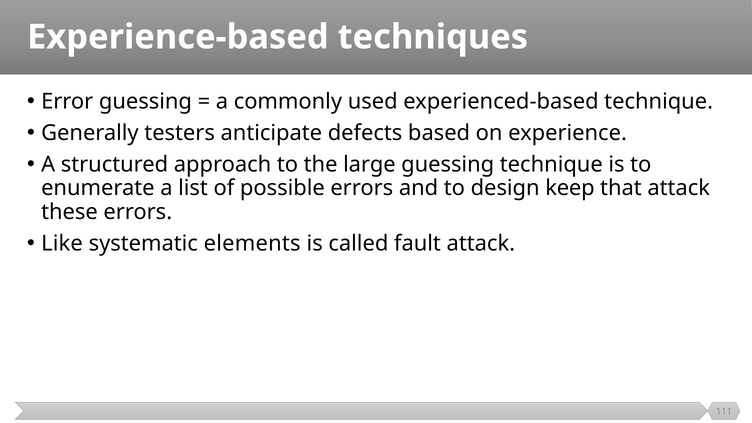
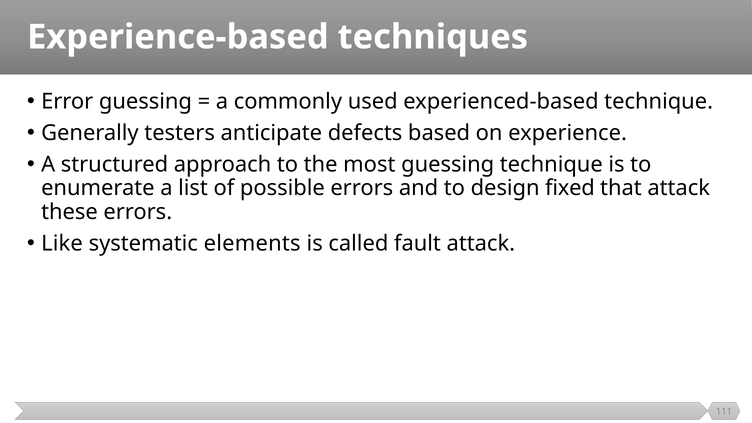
large: large -> most
keep: keep -> fixed
